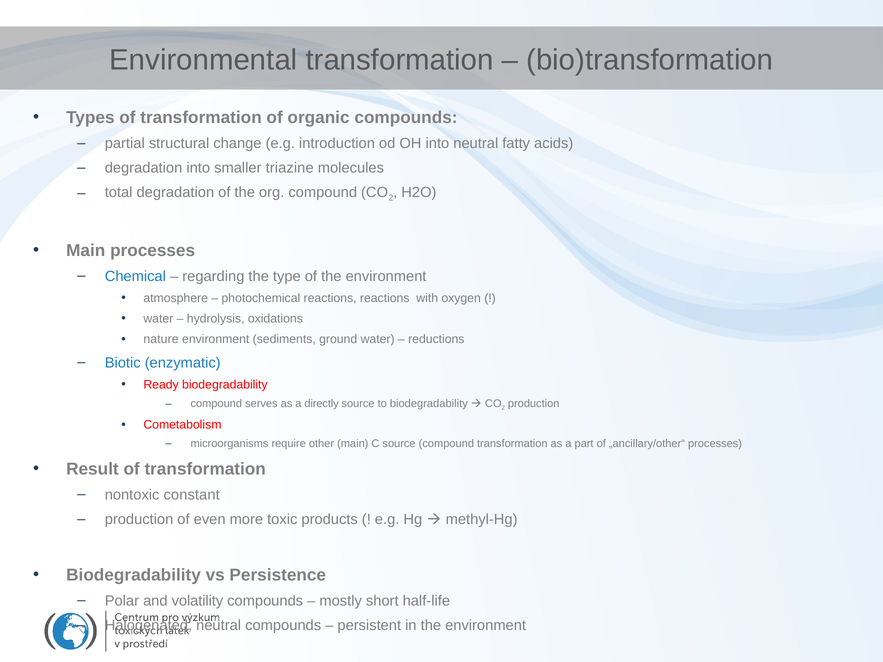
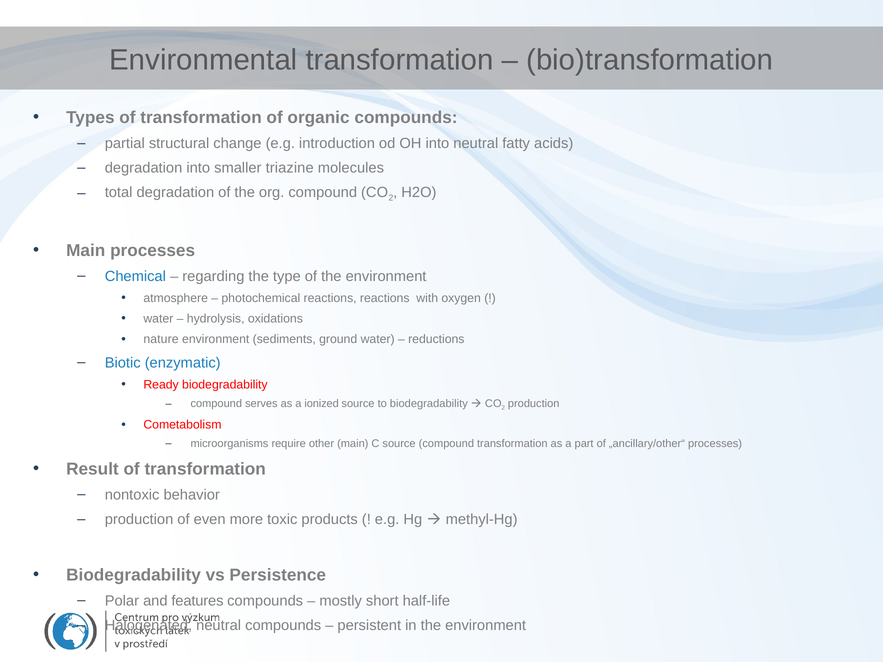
directly: directly -> ionized
constant: constant -> behavior
volatility: volatility -> features
